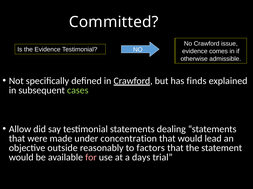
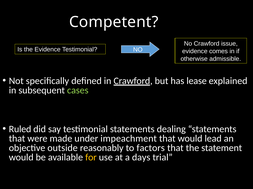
Committed: Committed -> Competent
finds: finds -> lease
Allow: Allow -> Ruled
concentration: concentration -> impeachment
for colour: pink -> yellow
